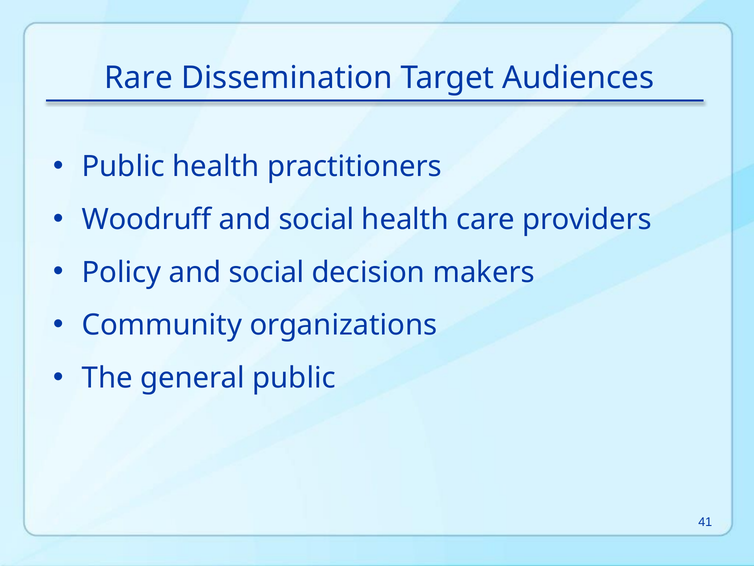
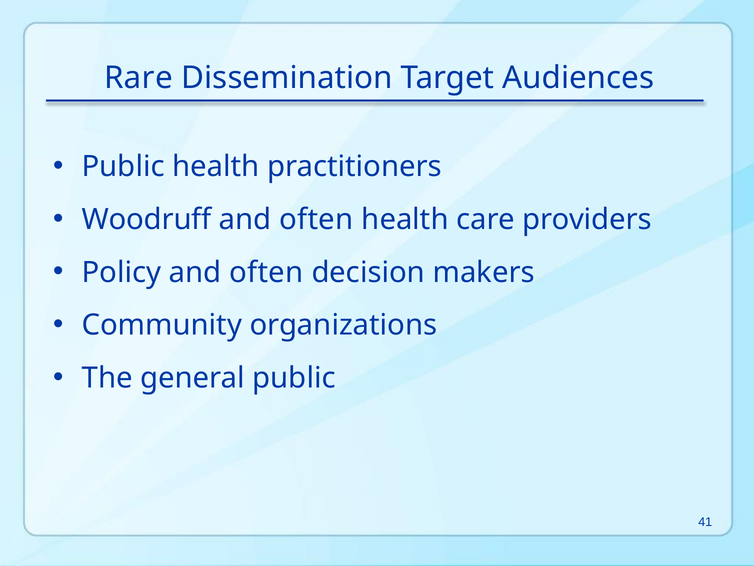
social at (317, 219): social -> often
Policy and social: social -> often
